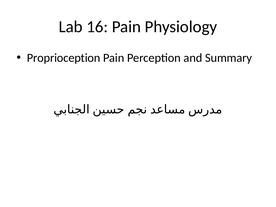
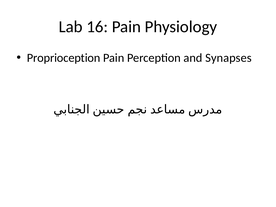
Summary: Summary -> Synapses
